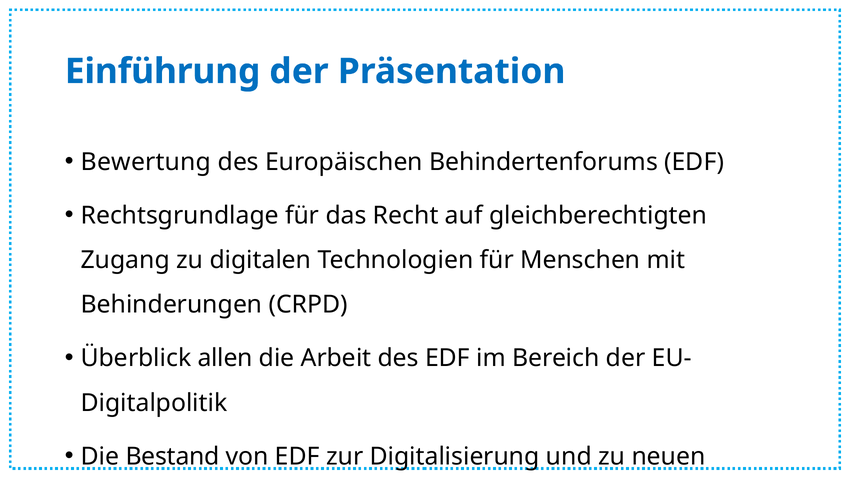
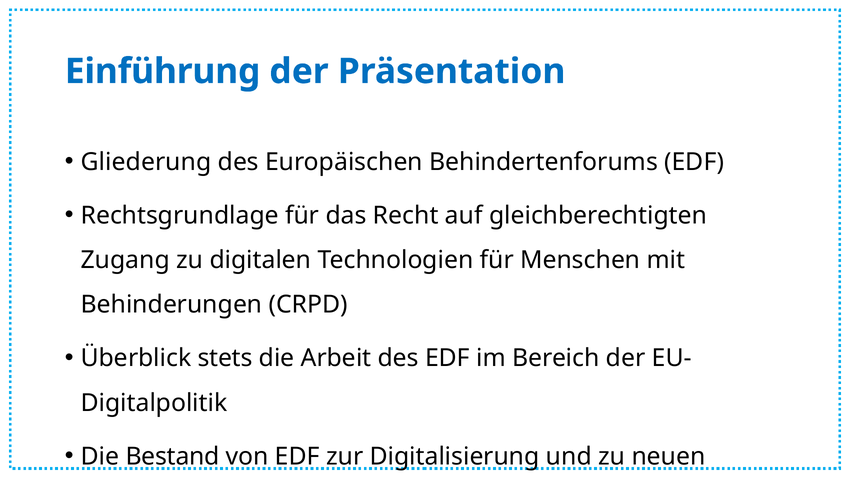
Bewertung: Bewertung -> Gliederung
allen: allen -> stets
